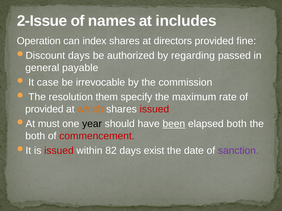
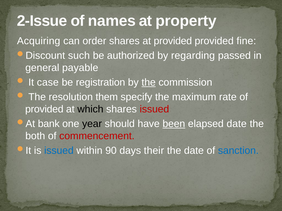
includes: includes -> property
Operation: Operation -> Acquiring
index: index -> order
at directors: directors -> provided
days at (79, 56): days -> such
irrevocable: irrevocable -> registration
the at (149, 83) underline: none -> present
which colour: orange -> black
must: must -> bank
elapsed both: both -> date
issued at (59, 151) colour: red -> blue
82: 82 -> 90
exist: exist -> their
sanction colour: purple -> blue
